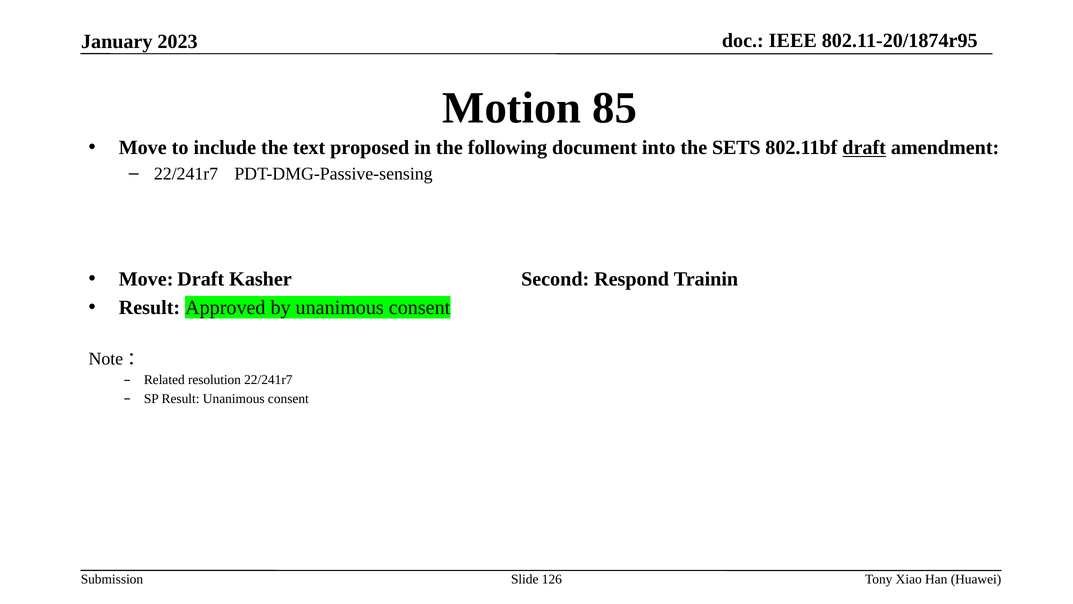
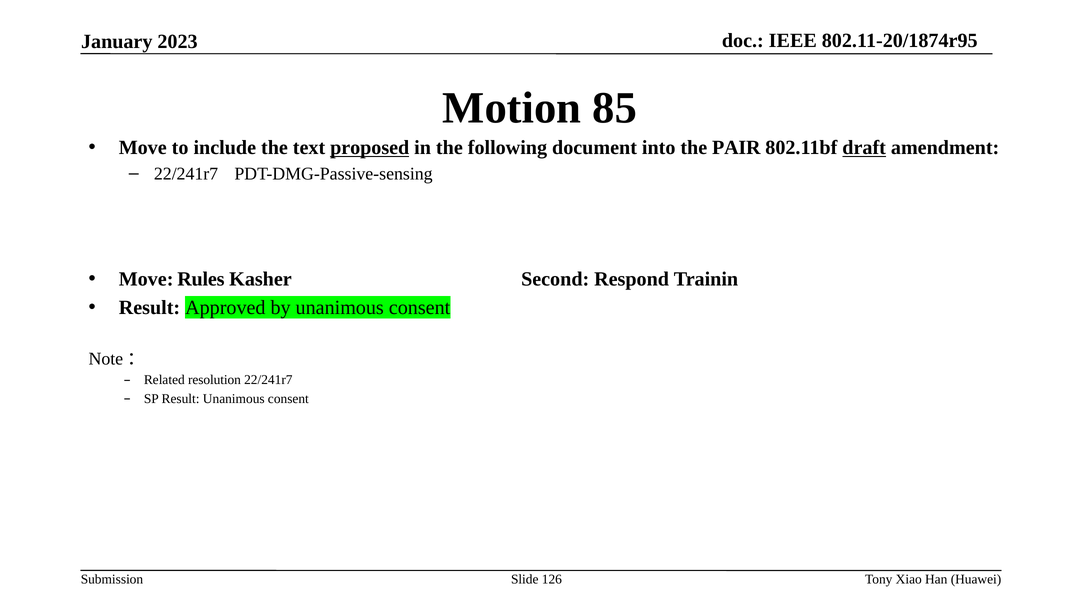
proposed underline: none -> present
SETS: SETS -> PAIR
Move Draft: Draft -> Rules
